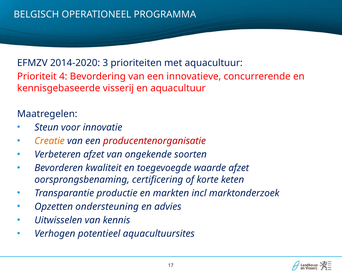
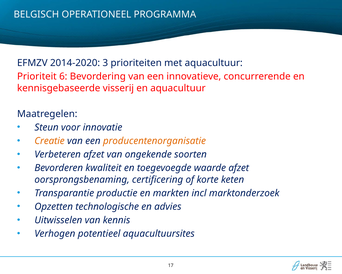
4: 4 -> 6
producentenorganisatie colour: red -> orange
ondersteuning: ondersteuning -> technologische
